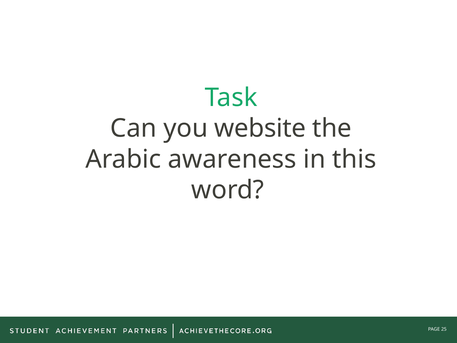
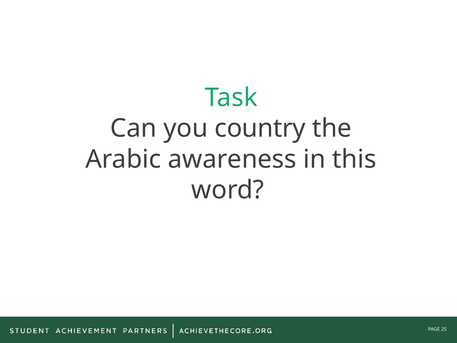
website: website -> country
